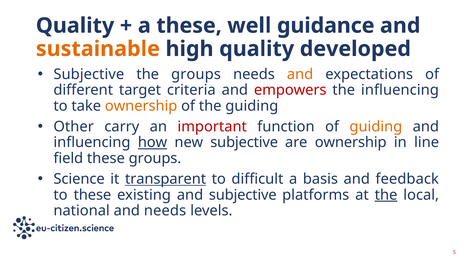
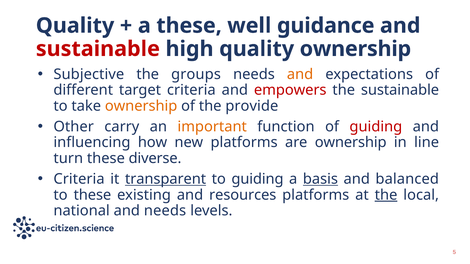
sustainable at (98, 49) colour: orange -> red
quality developed: developed -> ownership
the influencing: influencing -> sustainable
the guiding: guiding -> provide
important colour: red -> orange
guiding at (376, 127) colour: orange -> red
how underline: present -> none
new subjective: subjective -> platforms
field: field -> turn
these groups: groups -> diverse
Science at (79, 179): Science -> Criteria
to difficult: difficult -> guiding
basis underline: none -> present
feedback: feedback -> balanced
and subjective: subjective -> resources
